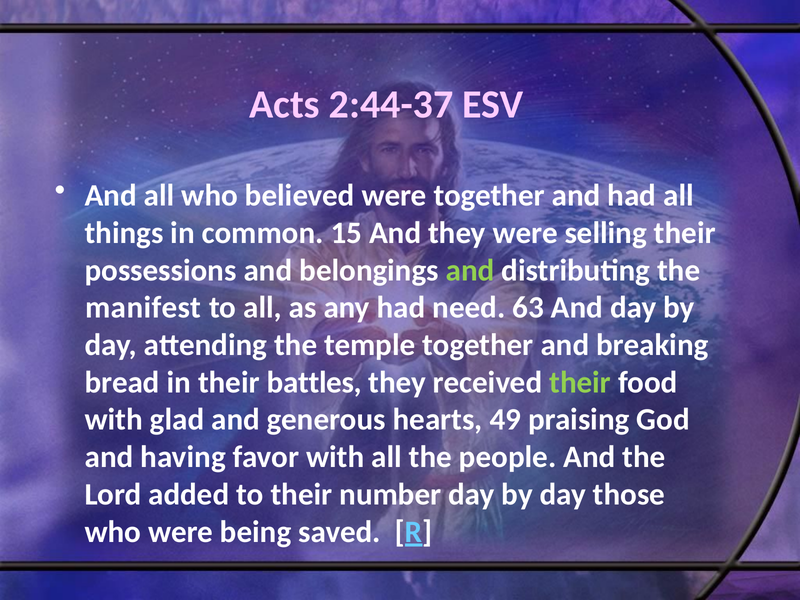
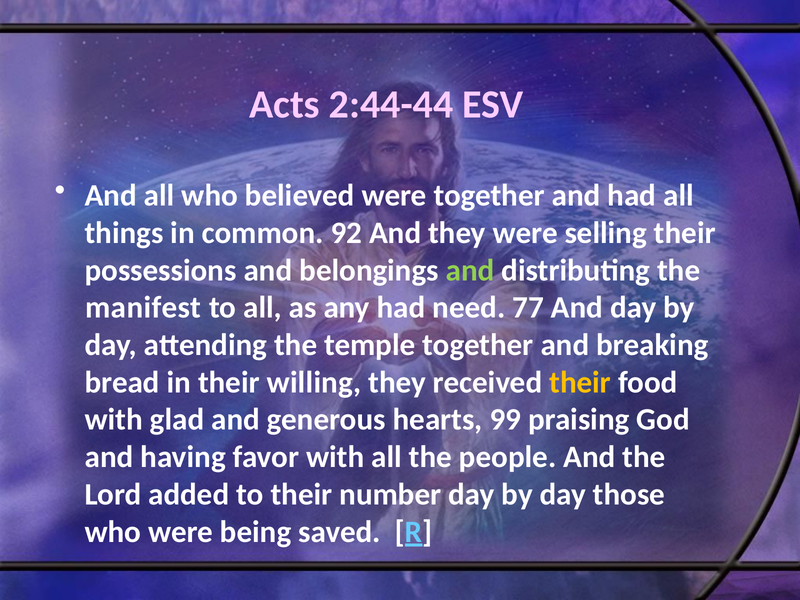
2:44-37: 2:44-37 -> 2:44-44
15: 15 -> 92
63: 63 -> 77
battles: battles -> willing
their at (580, 382) colour: light green -> yellow
49: 49 -> 99
